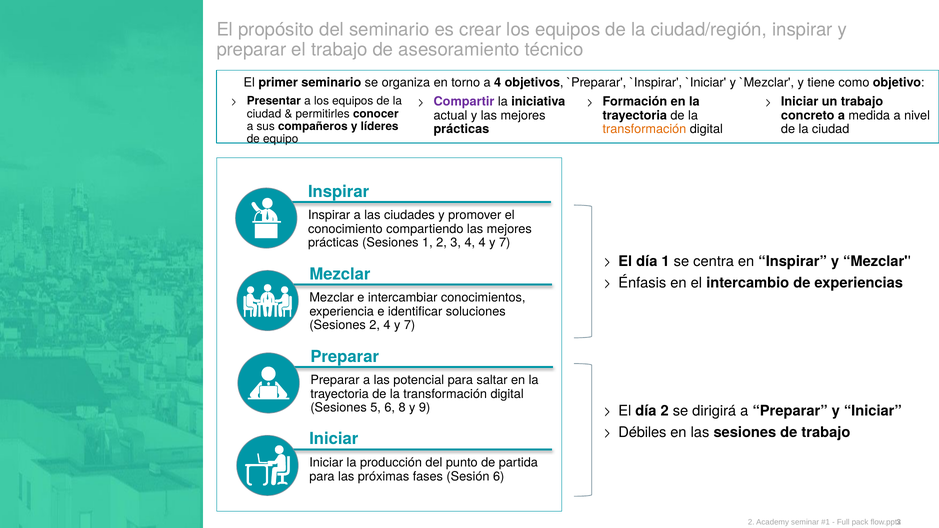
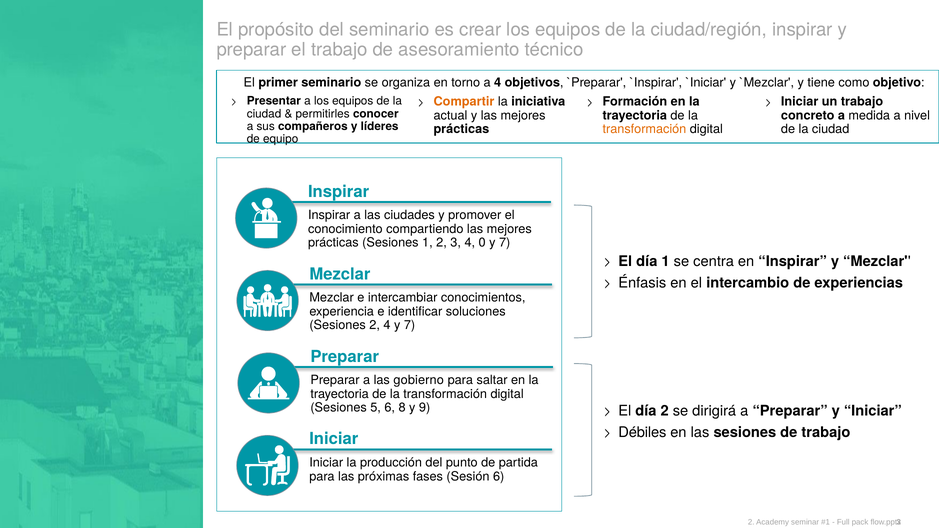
Compartir colour: purple -> orange
4 4: 4 -> 0
potencial: potencial -> gobierno
